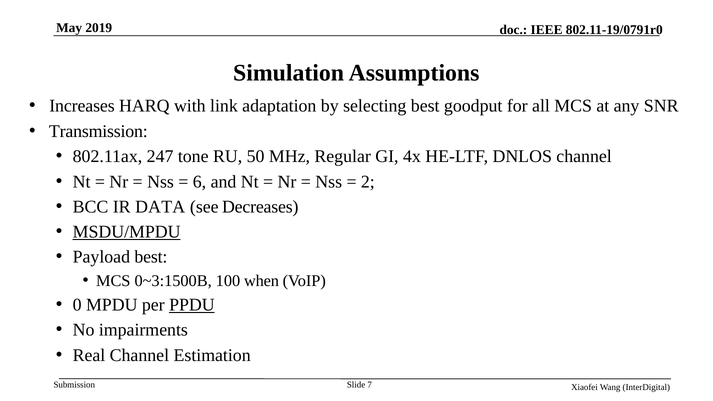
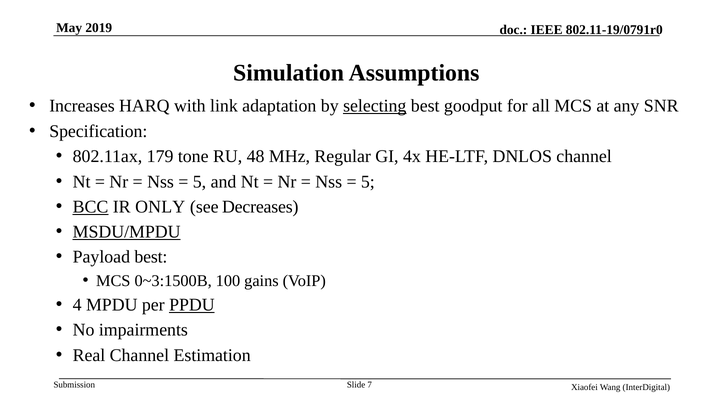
selecting underline: none -> present
Transmission: Transmission -> Specification
247: 247 -> 179
50: 50 -> 48
6 at (200, 182): 6 -> 5
2 at (368, 182): 2 -> 5
BCC underline: none -> present
DATA: DATA -> ONLY
when: when -> gains
0: 0 -> 4
